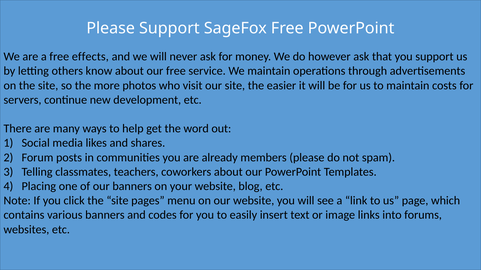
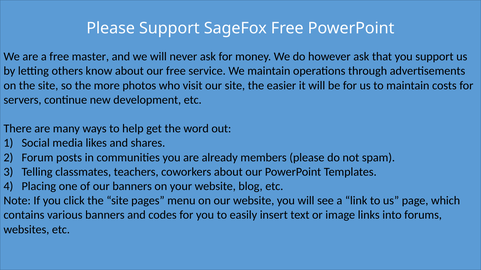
effects: effects -> master
